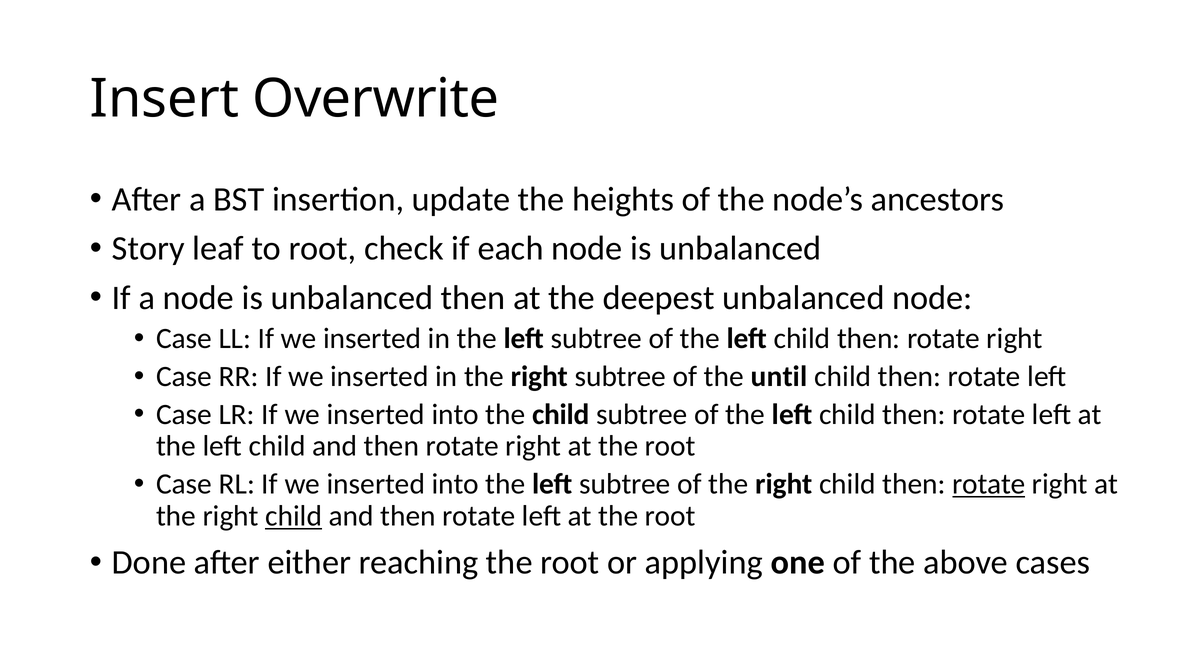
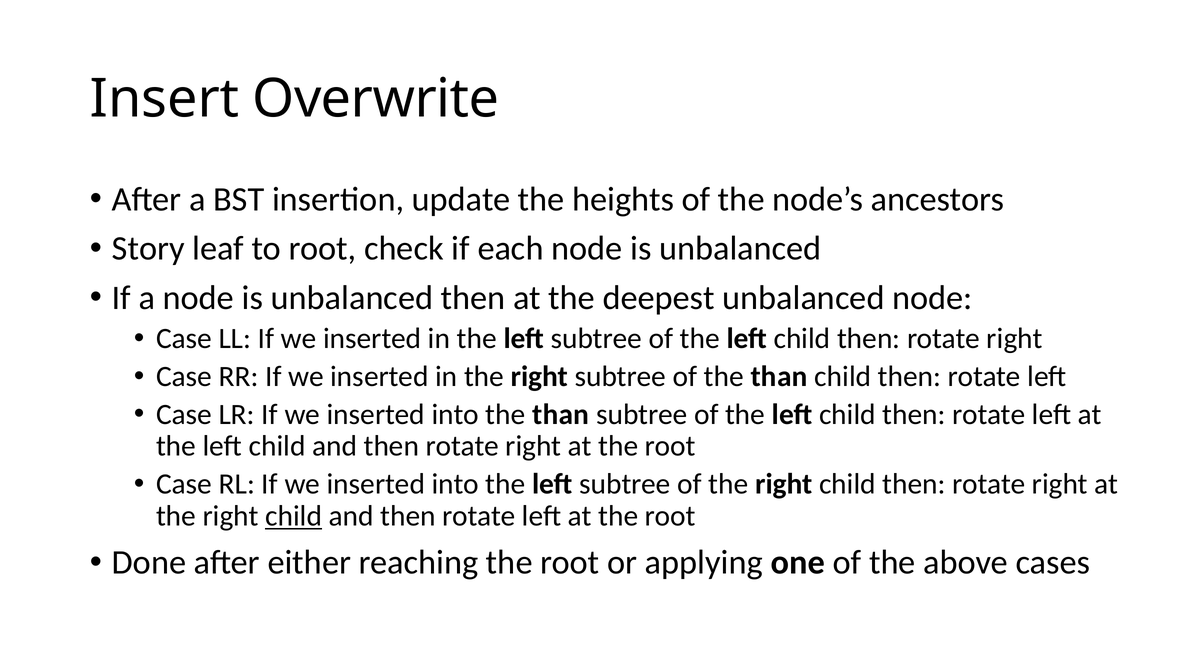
of the until: until -> than
into the child: child -> than
rotate at (989, 484) underline: present -> none
